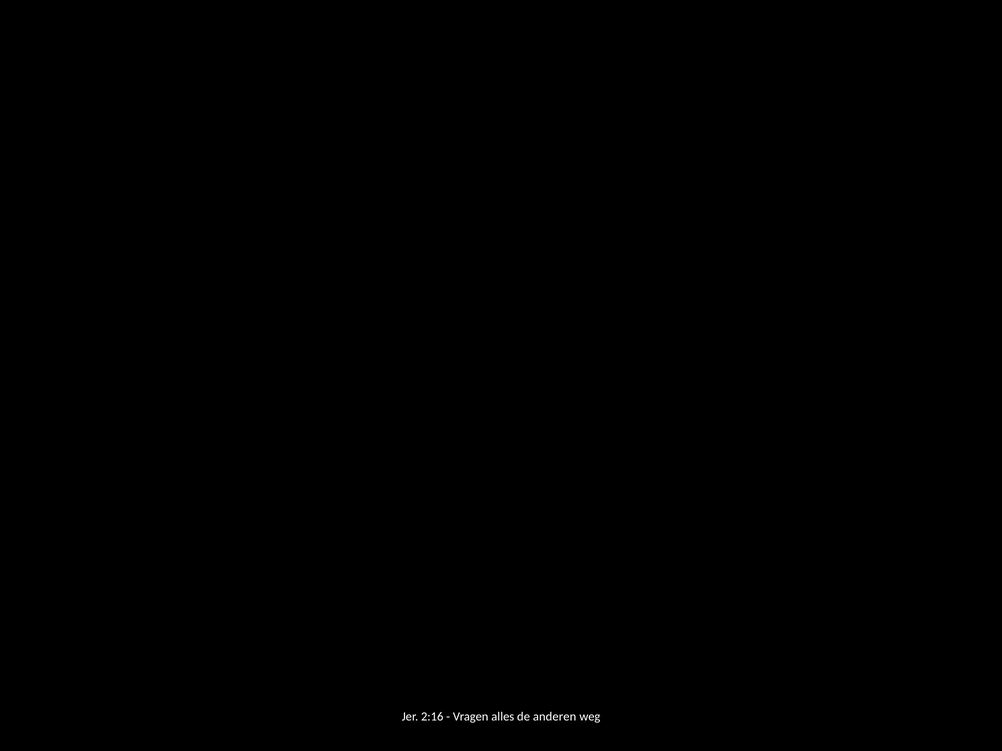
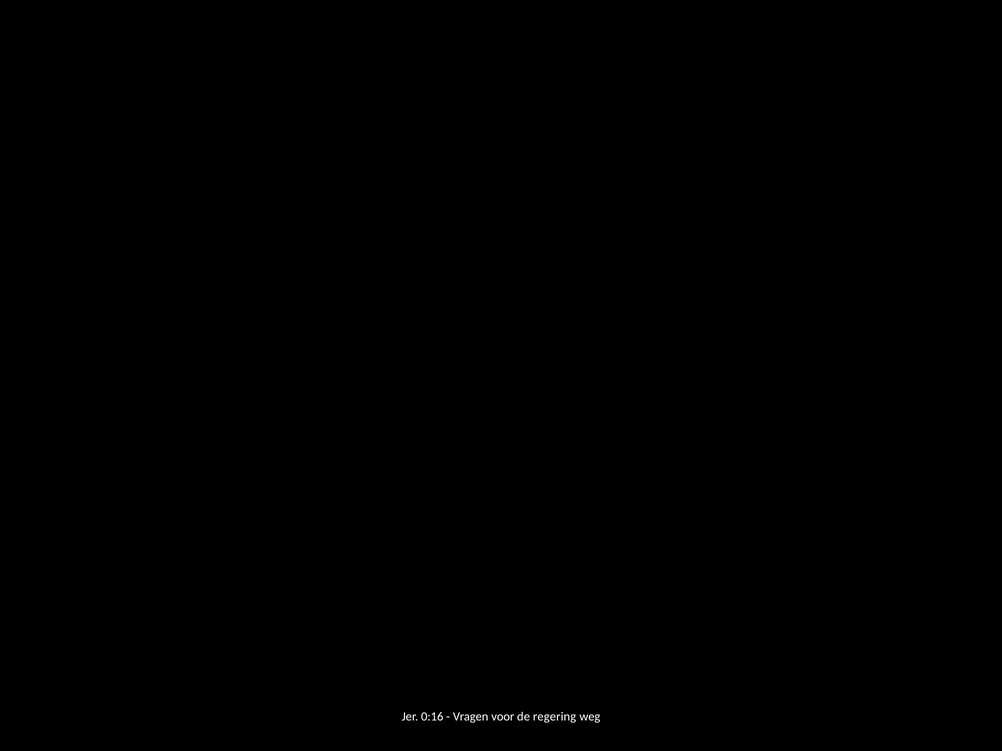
2:16: 2:16 -> 0:16
alles: alles -> voor
anderen: anderen -> regering
